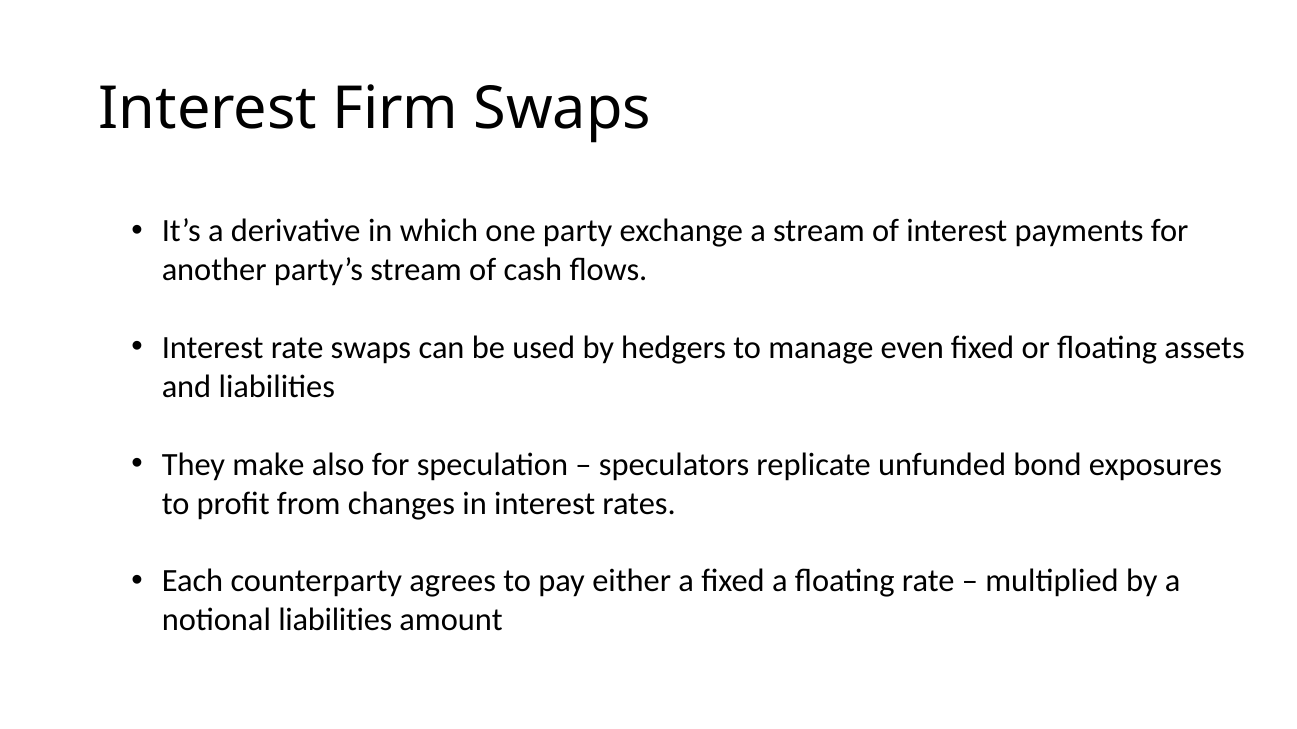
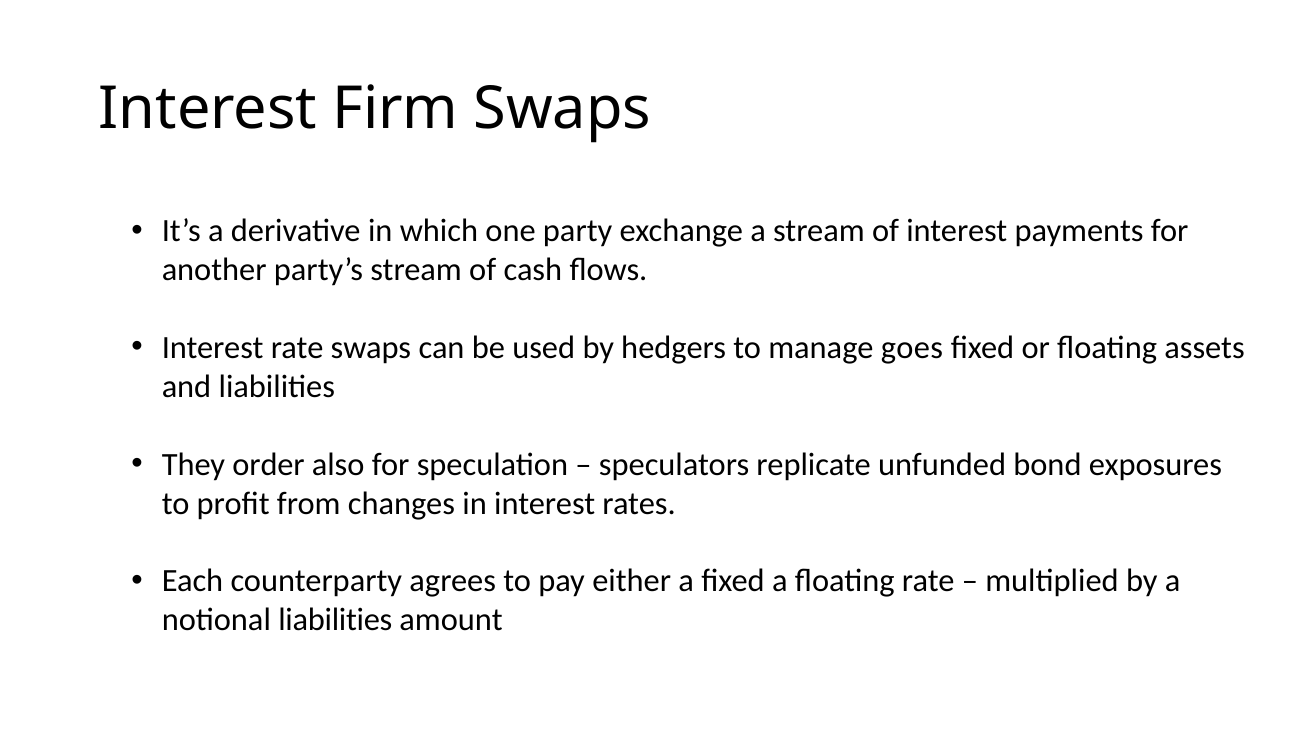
even: even -> goes
make: make -> order
